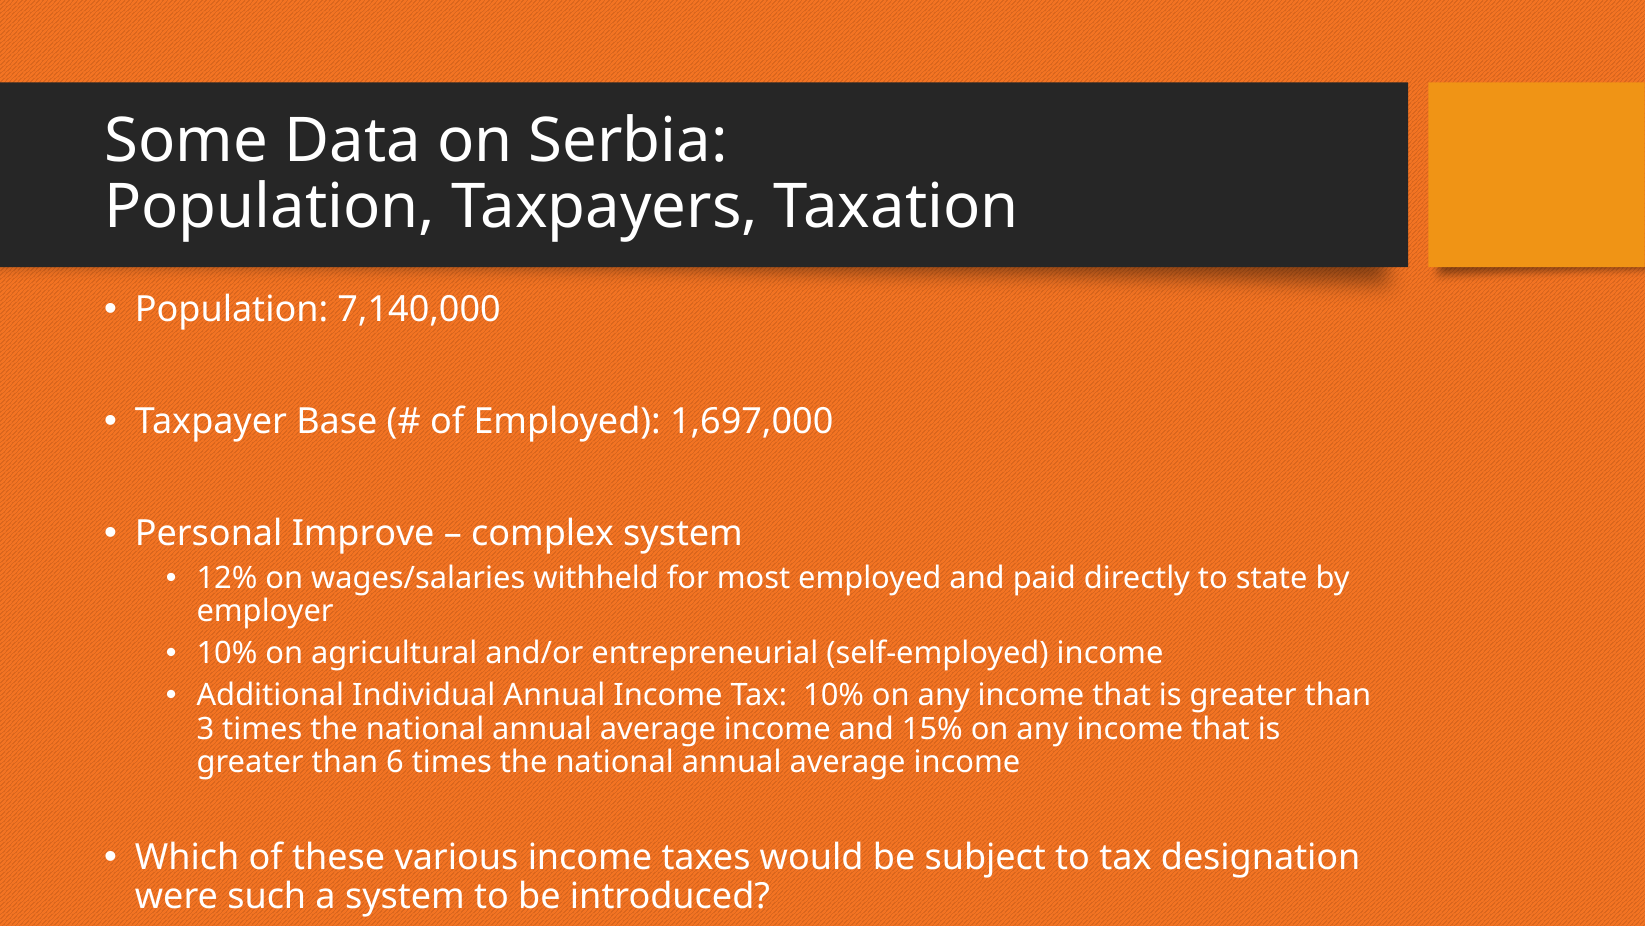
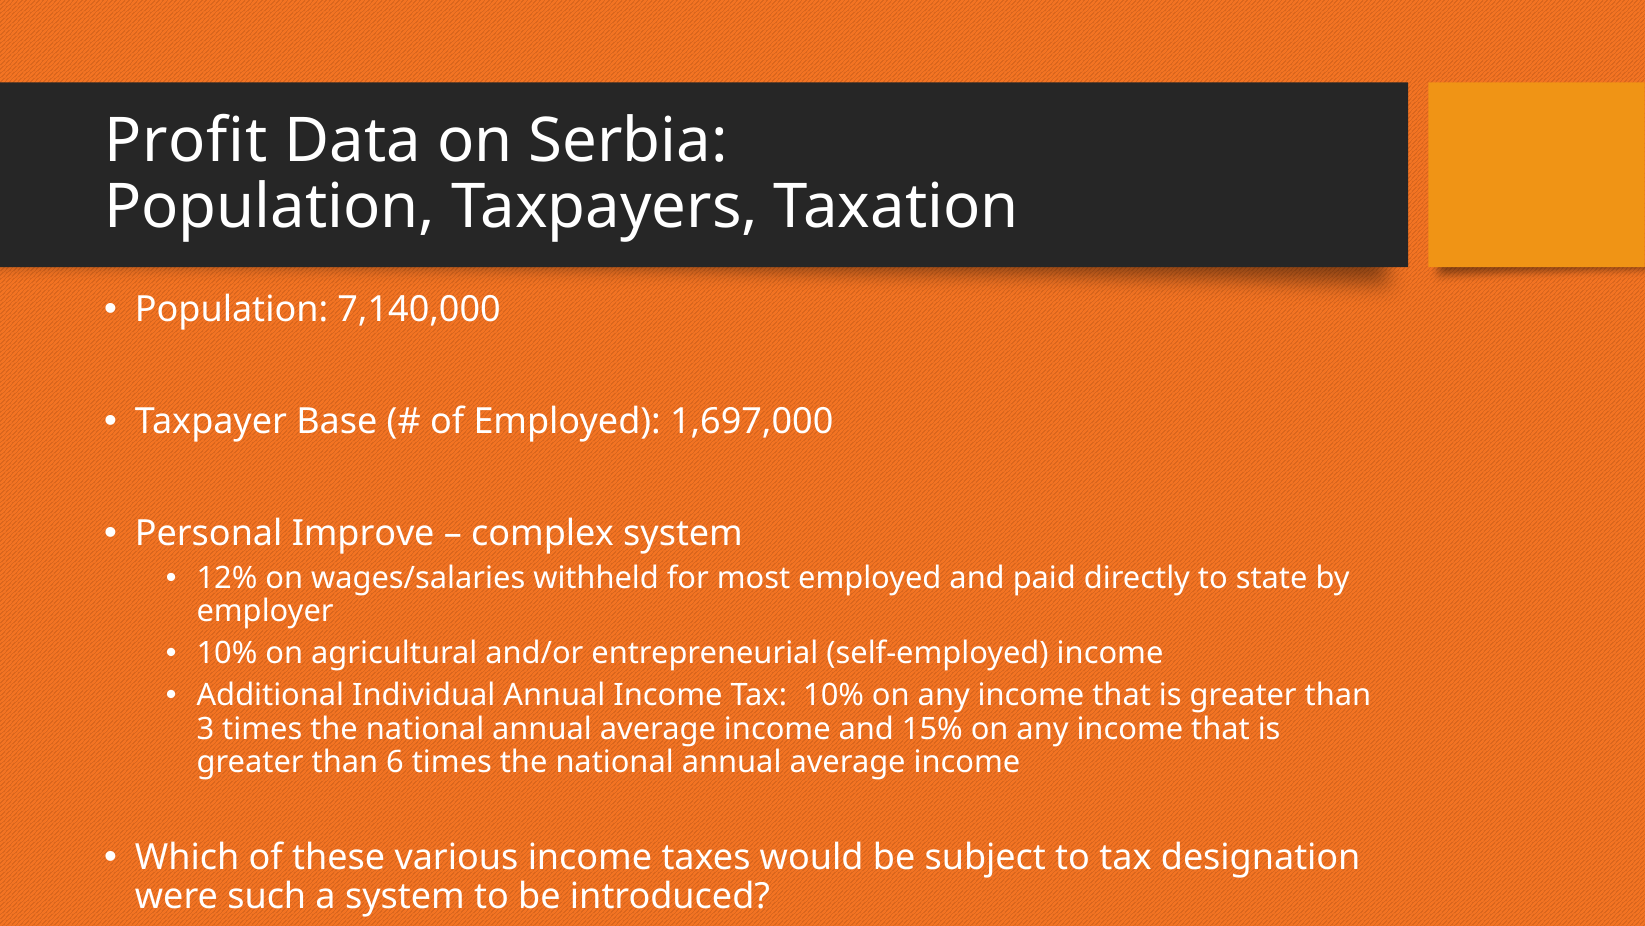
Some: Some -> Profit
